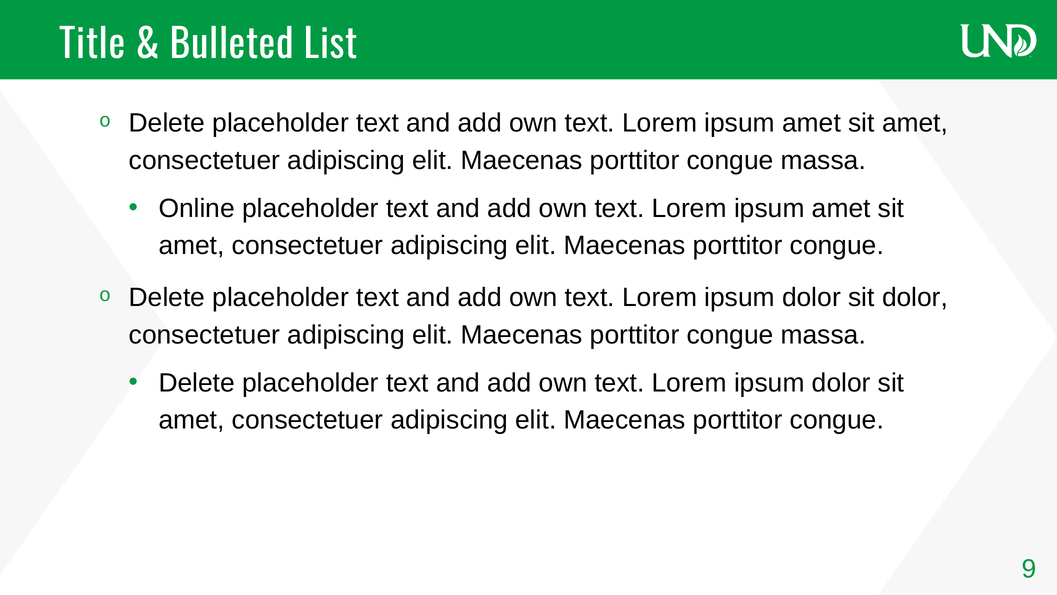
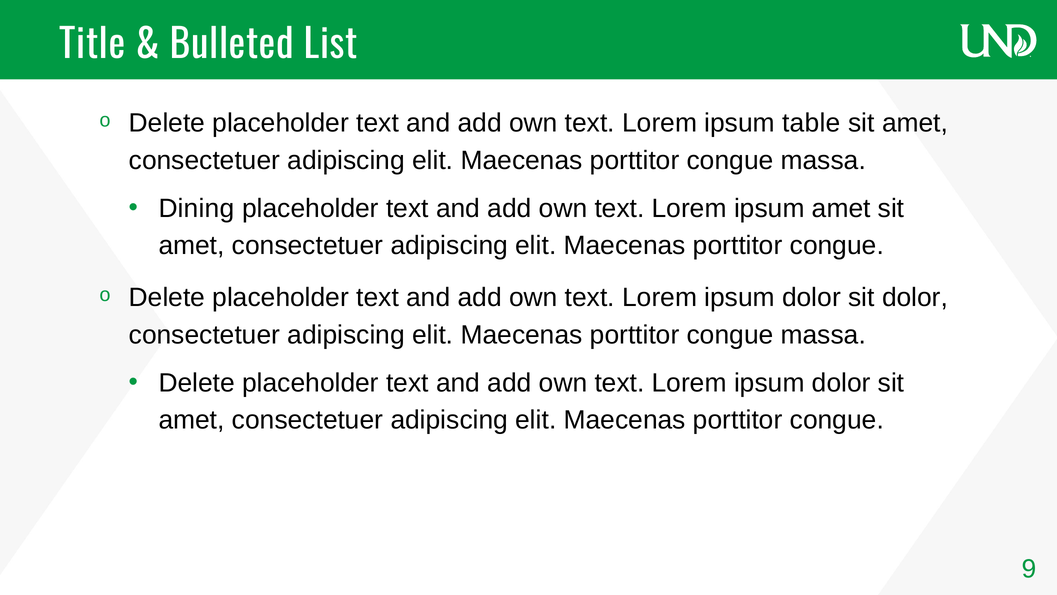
amet at (812, 123): amet -> table
Online: Online -> Dining
